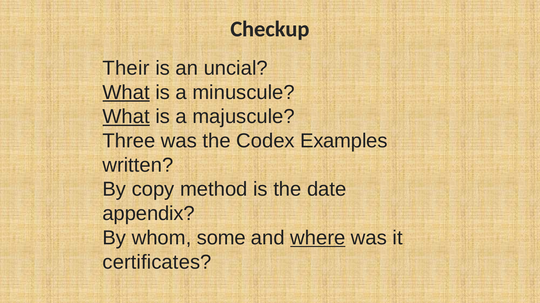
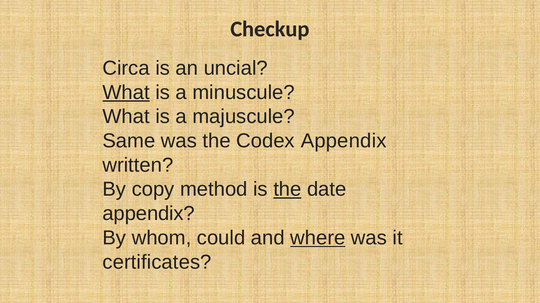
Their: Their -> Circa
What at (126, 117) underline: present -> none
Three: Three -> Same
Codex Examples: Examples -> Appendix
the at (287, 190) underline: none -> present
some: some -> could
